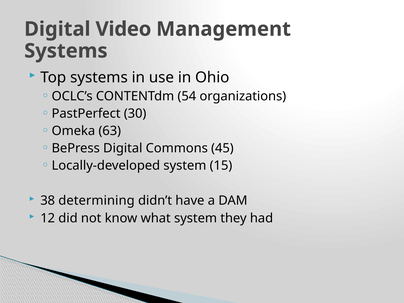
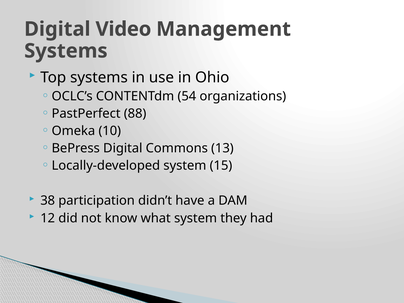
30: 30 -> 88
63: 63 -> 10
45: 45 -> 13
determining: determining -> participation
